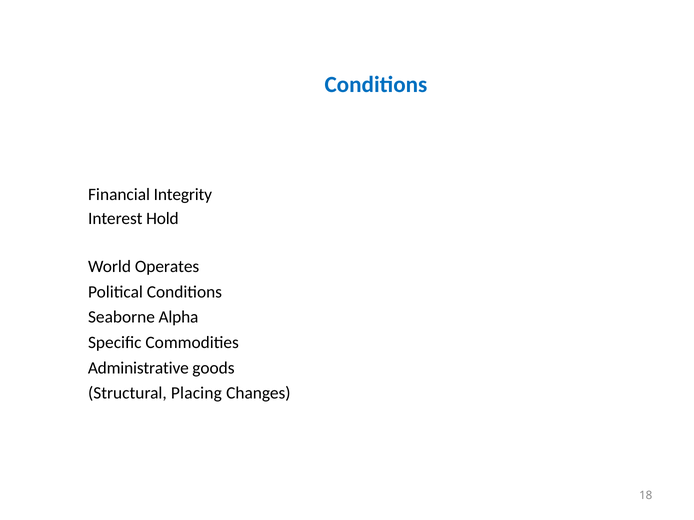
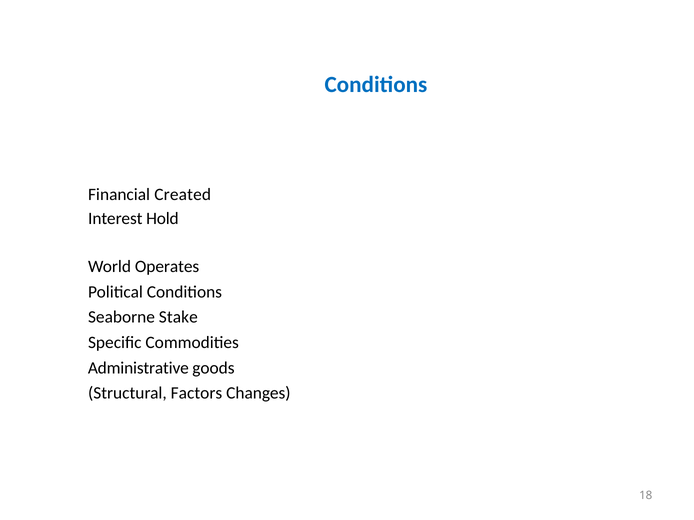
Integrity: Integrity -> Created
Alpha: Alpha -> Stake
Placing: Placing -> Factors
